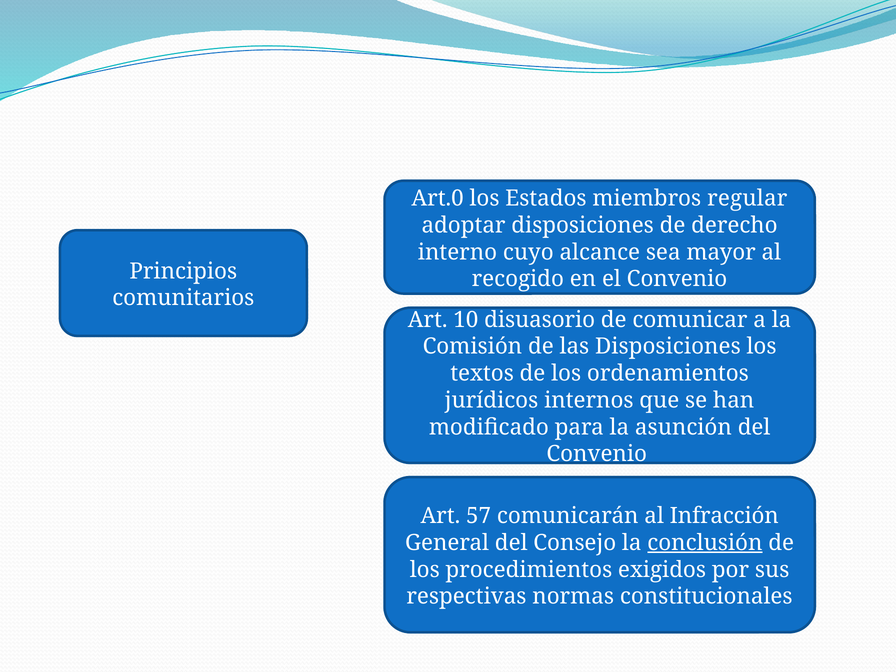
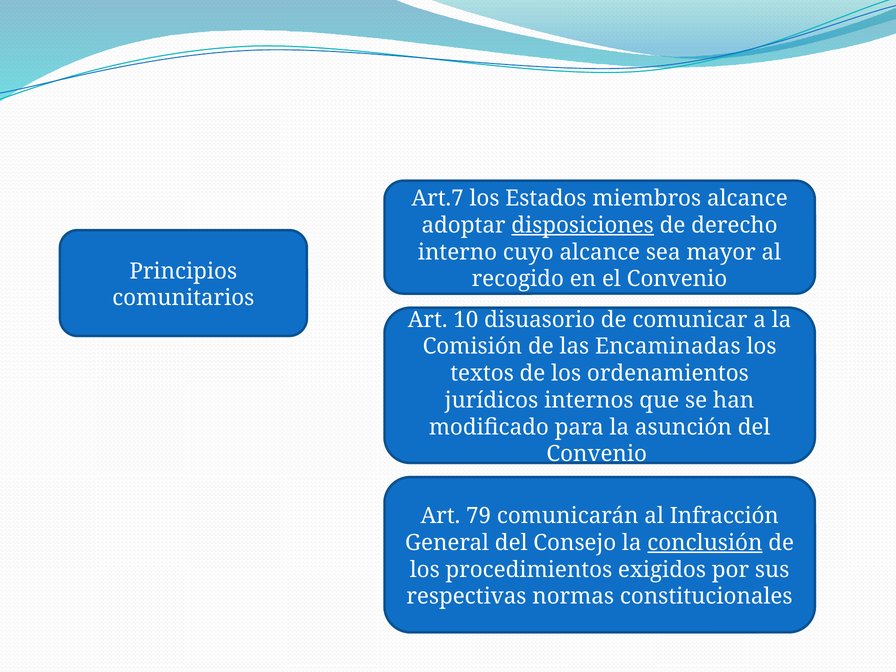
Art.0: Art.0 -> Art.7
miembros regular: regular -> alcance
disposiciones at (583, 225) underline: none -> present
las Disposiciones: Disposiciones -> Encaminadas
57: 57 -> 79
